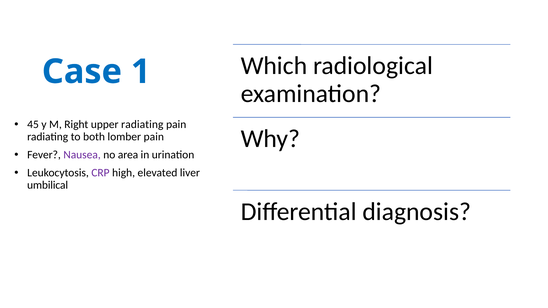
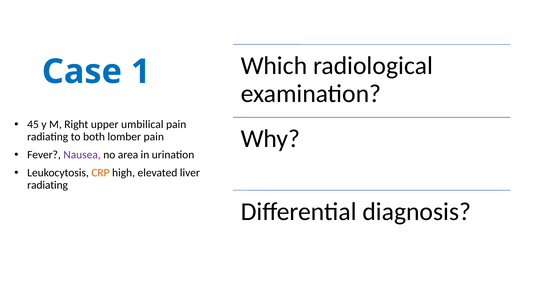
upper radiating: radiating -> umbilical
CRP colour: purple -> orange
umbilical at (48, 185): umbilical -> radiating
